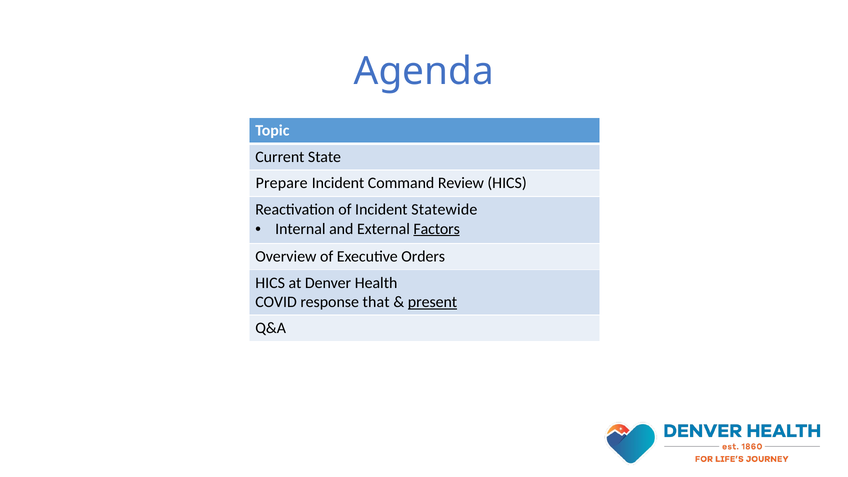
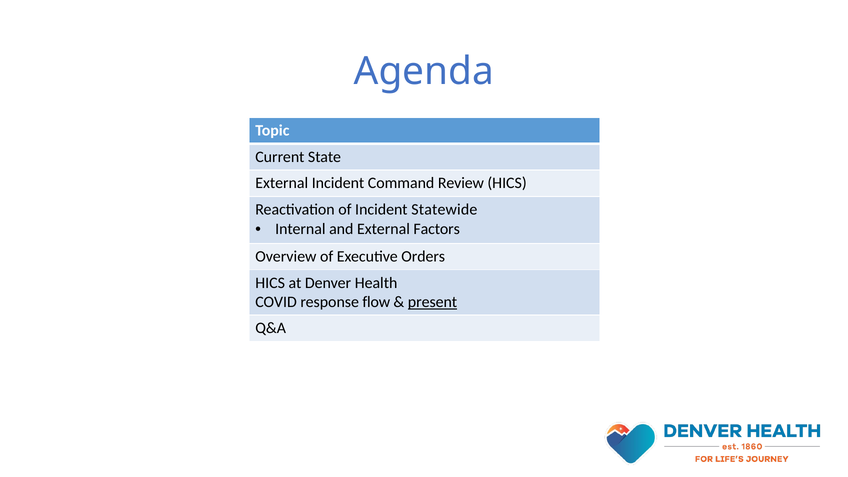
Prepare at (282, 183): Prepare -> External
Factors underline: present -> none
that: that -> flow
